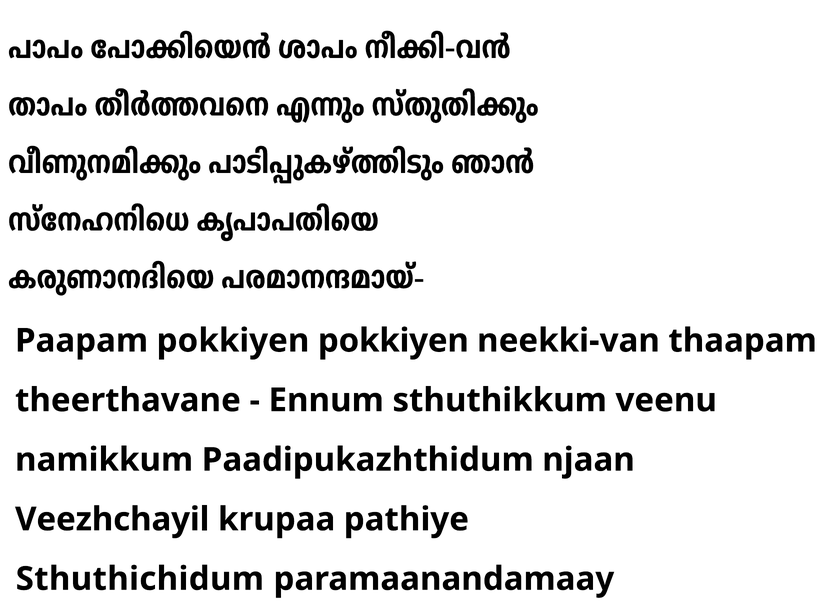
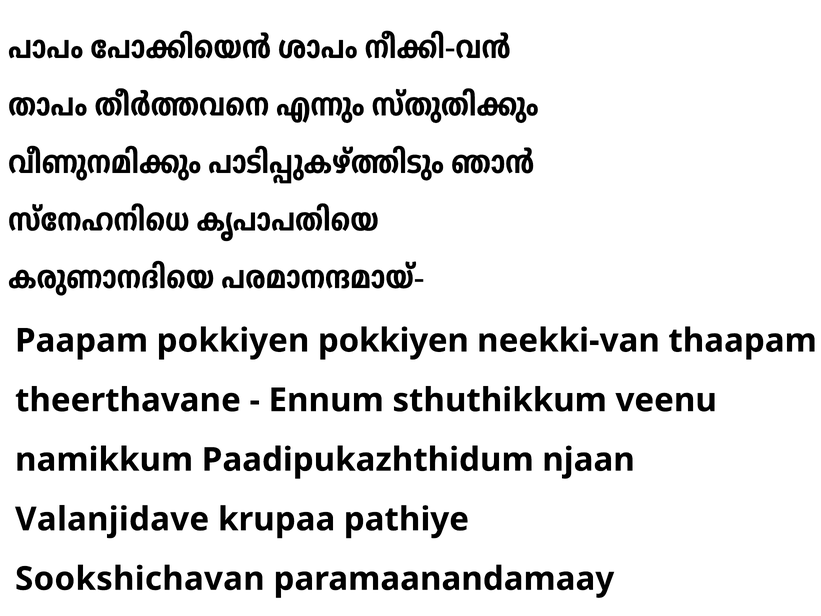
Veezhchayil: Veezhchayil -> Valanjidave
Sthuthichidum: Sthuthichidum -> Sookshichavan
